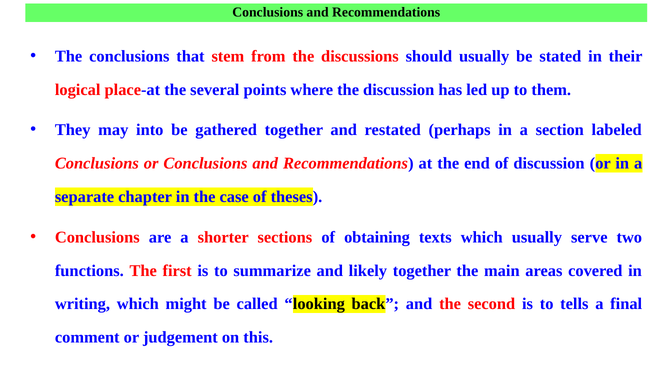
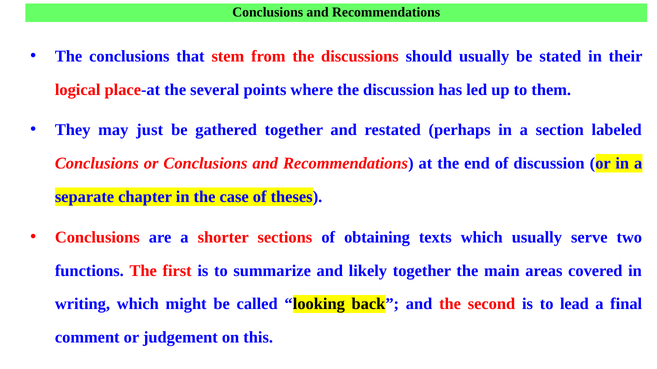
into: into -> just
tells: tells -> lead
